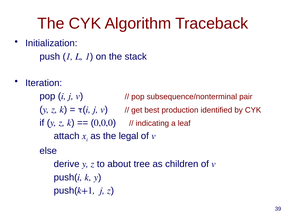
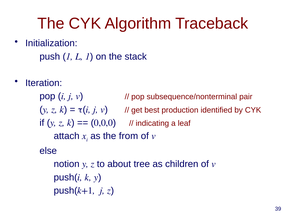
legal: legal -> from
derive: derive -> notion
